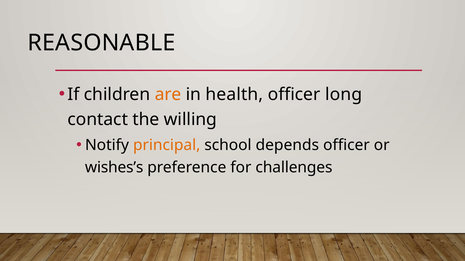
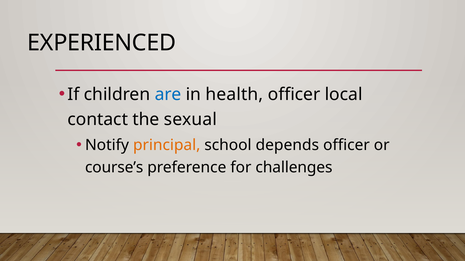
REASONABLE: REASONABLE -> EXPERIENCED
are colour: orange -> blue
long: long -> local
willing: willing -> sexual
wishes’s: wishes’s -> course’s
